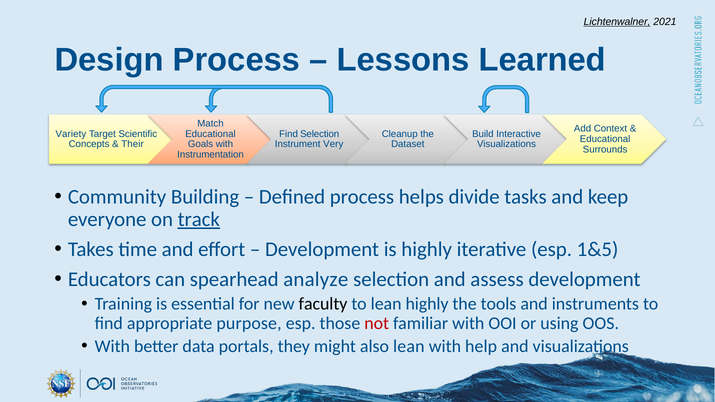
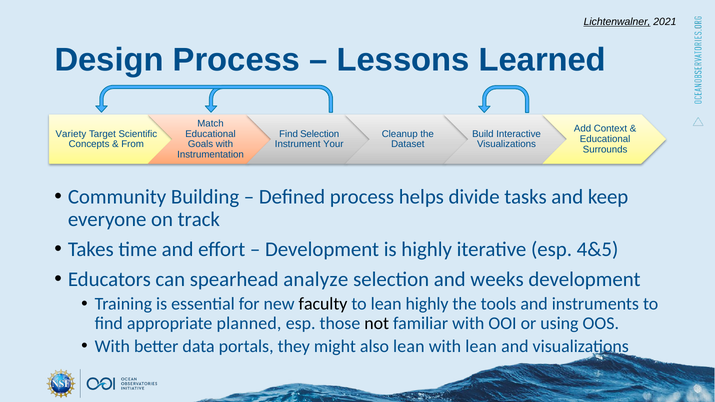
Their: Their -> From
Very: Very -> Your
track underline: present -> none
1&5: 1&5 -> 4&5
assess: assess -> weeks
purpose: purpose -> planned
not colour: red -> black
with help: help -> lean
